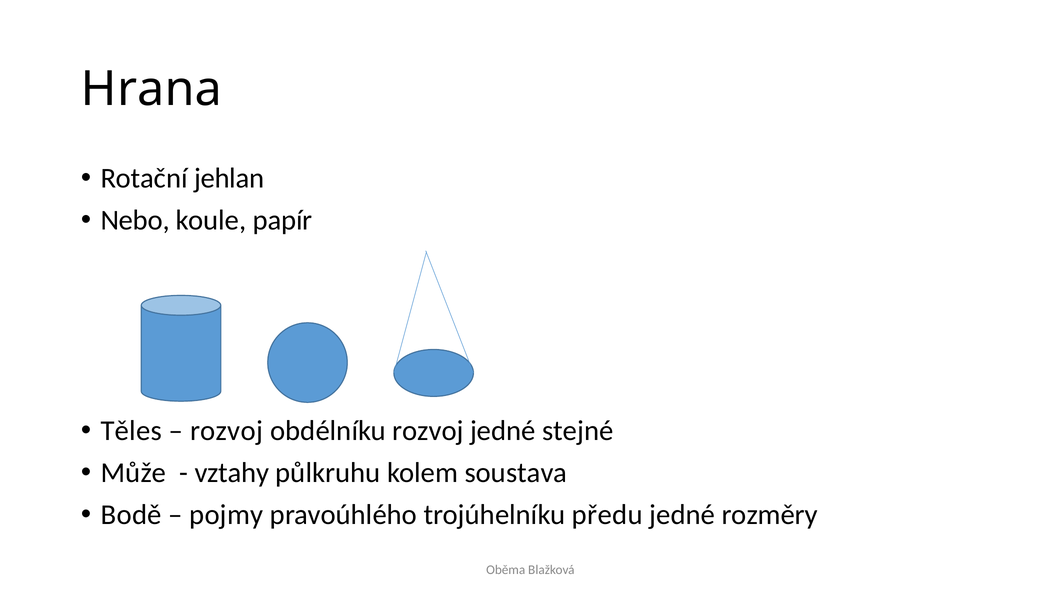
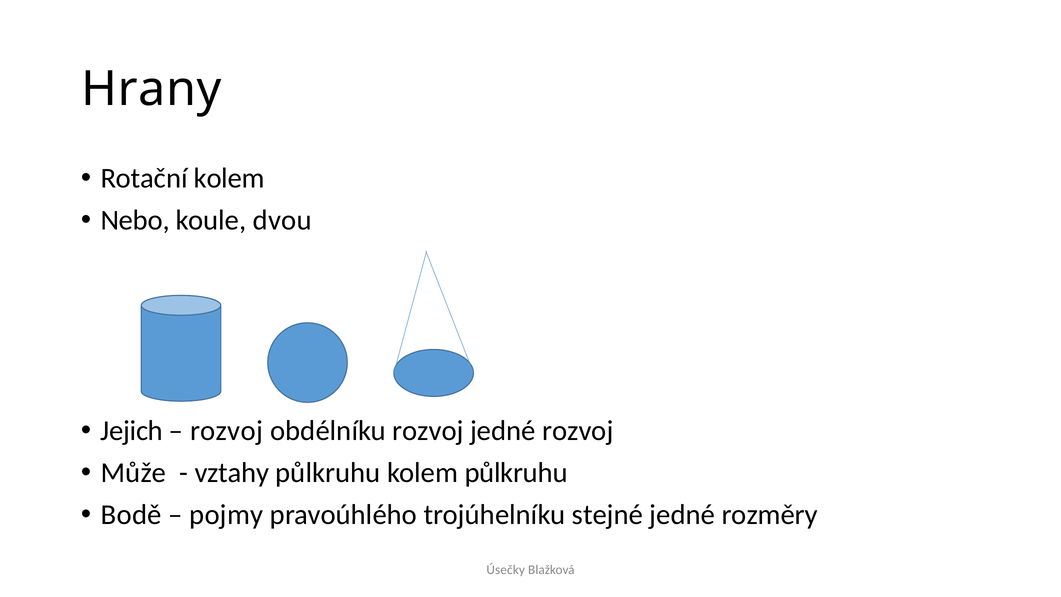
Hrana: Hrana -> Hrany
Rotační jehlan: jehlan -> kolem
papír: papír -> dvou
Těles: Těles -> Jejich
jedné stejné: stejné -> rozvoj
kolem soustava: soustava -> půlkruhu
předu: předu -> stejné
Oběma: Oběma -> Úsečky
